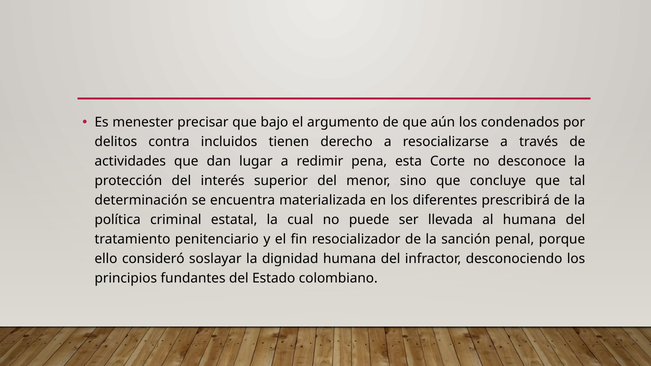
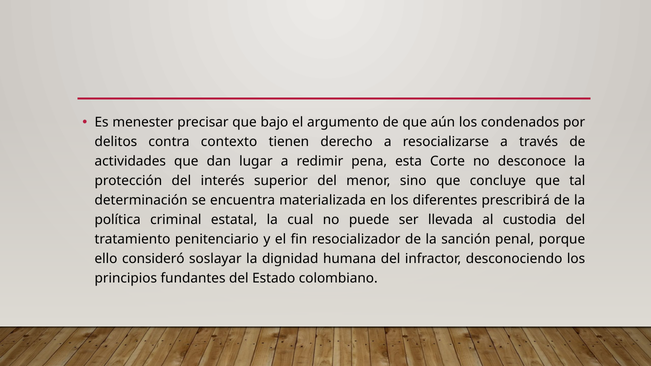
incluidos: incluidos -> contexto
al humana: humana -> custodia
